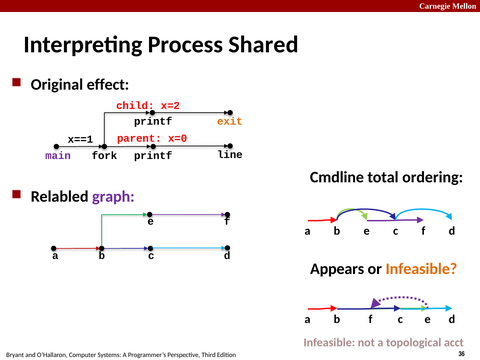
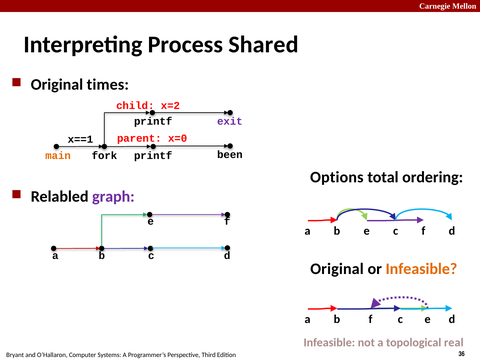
effect: effect -> times
exit colour: orange -> purple
line: line -> been
main colour: purple -> orange
Cmdline: Cmdline -> Options
Appears at (337, 269): Appears -> Original
acct: acct -> real
